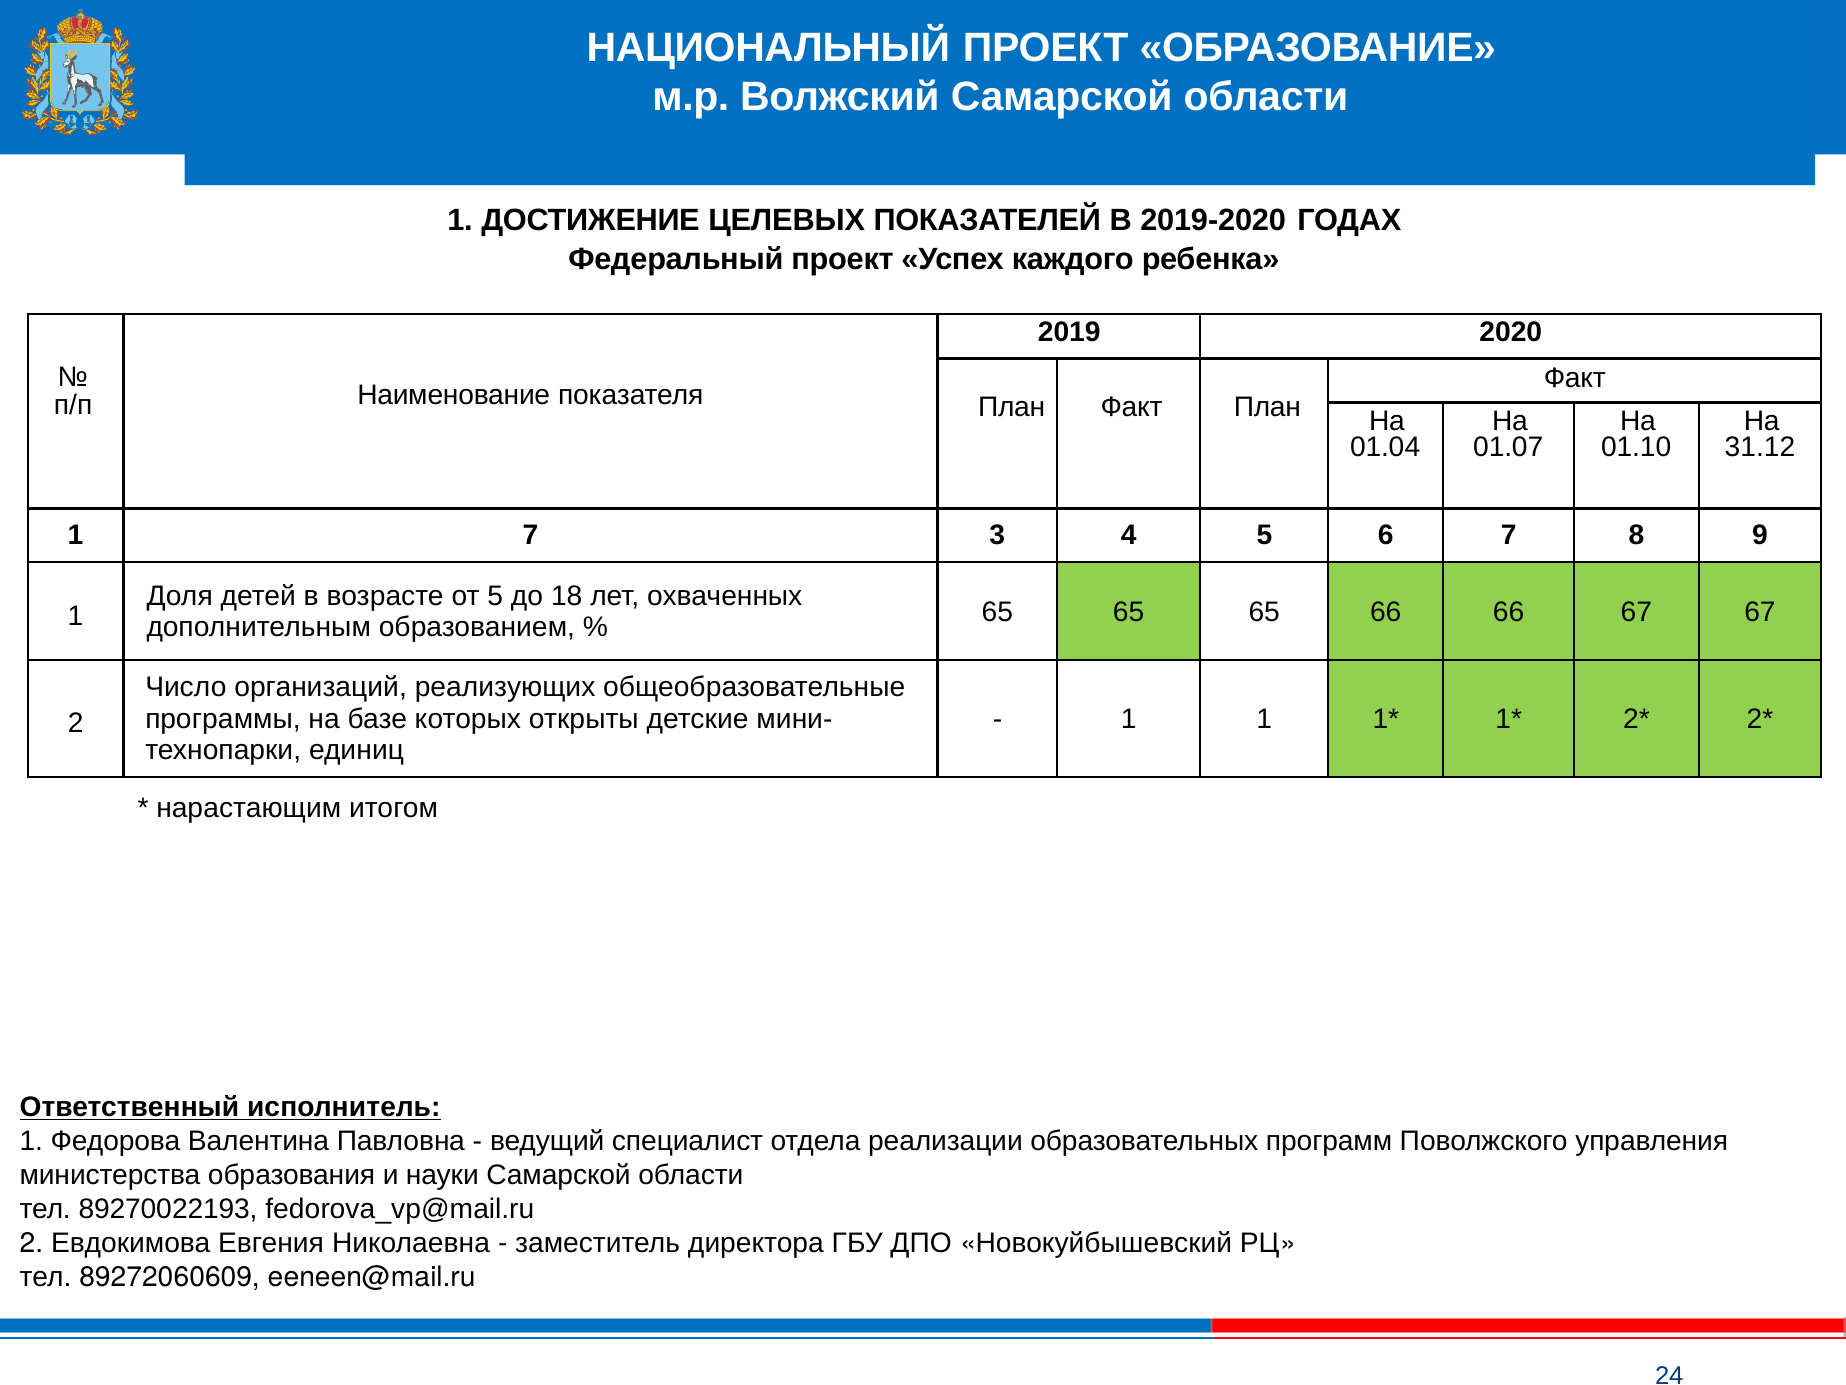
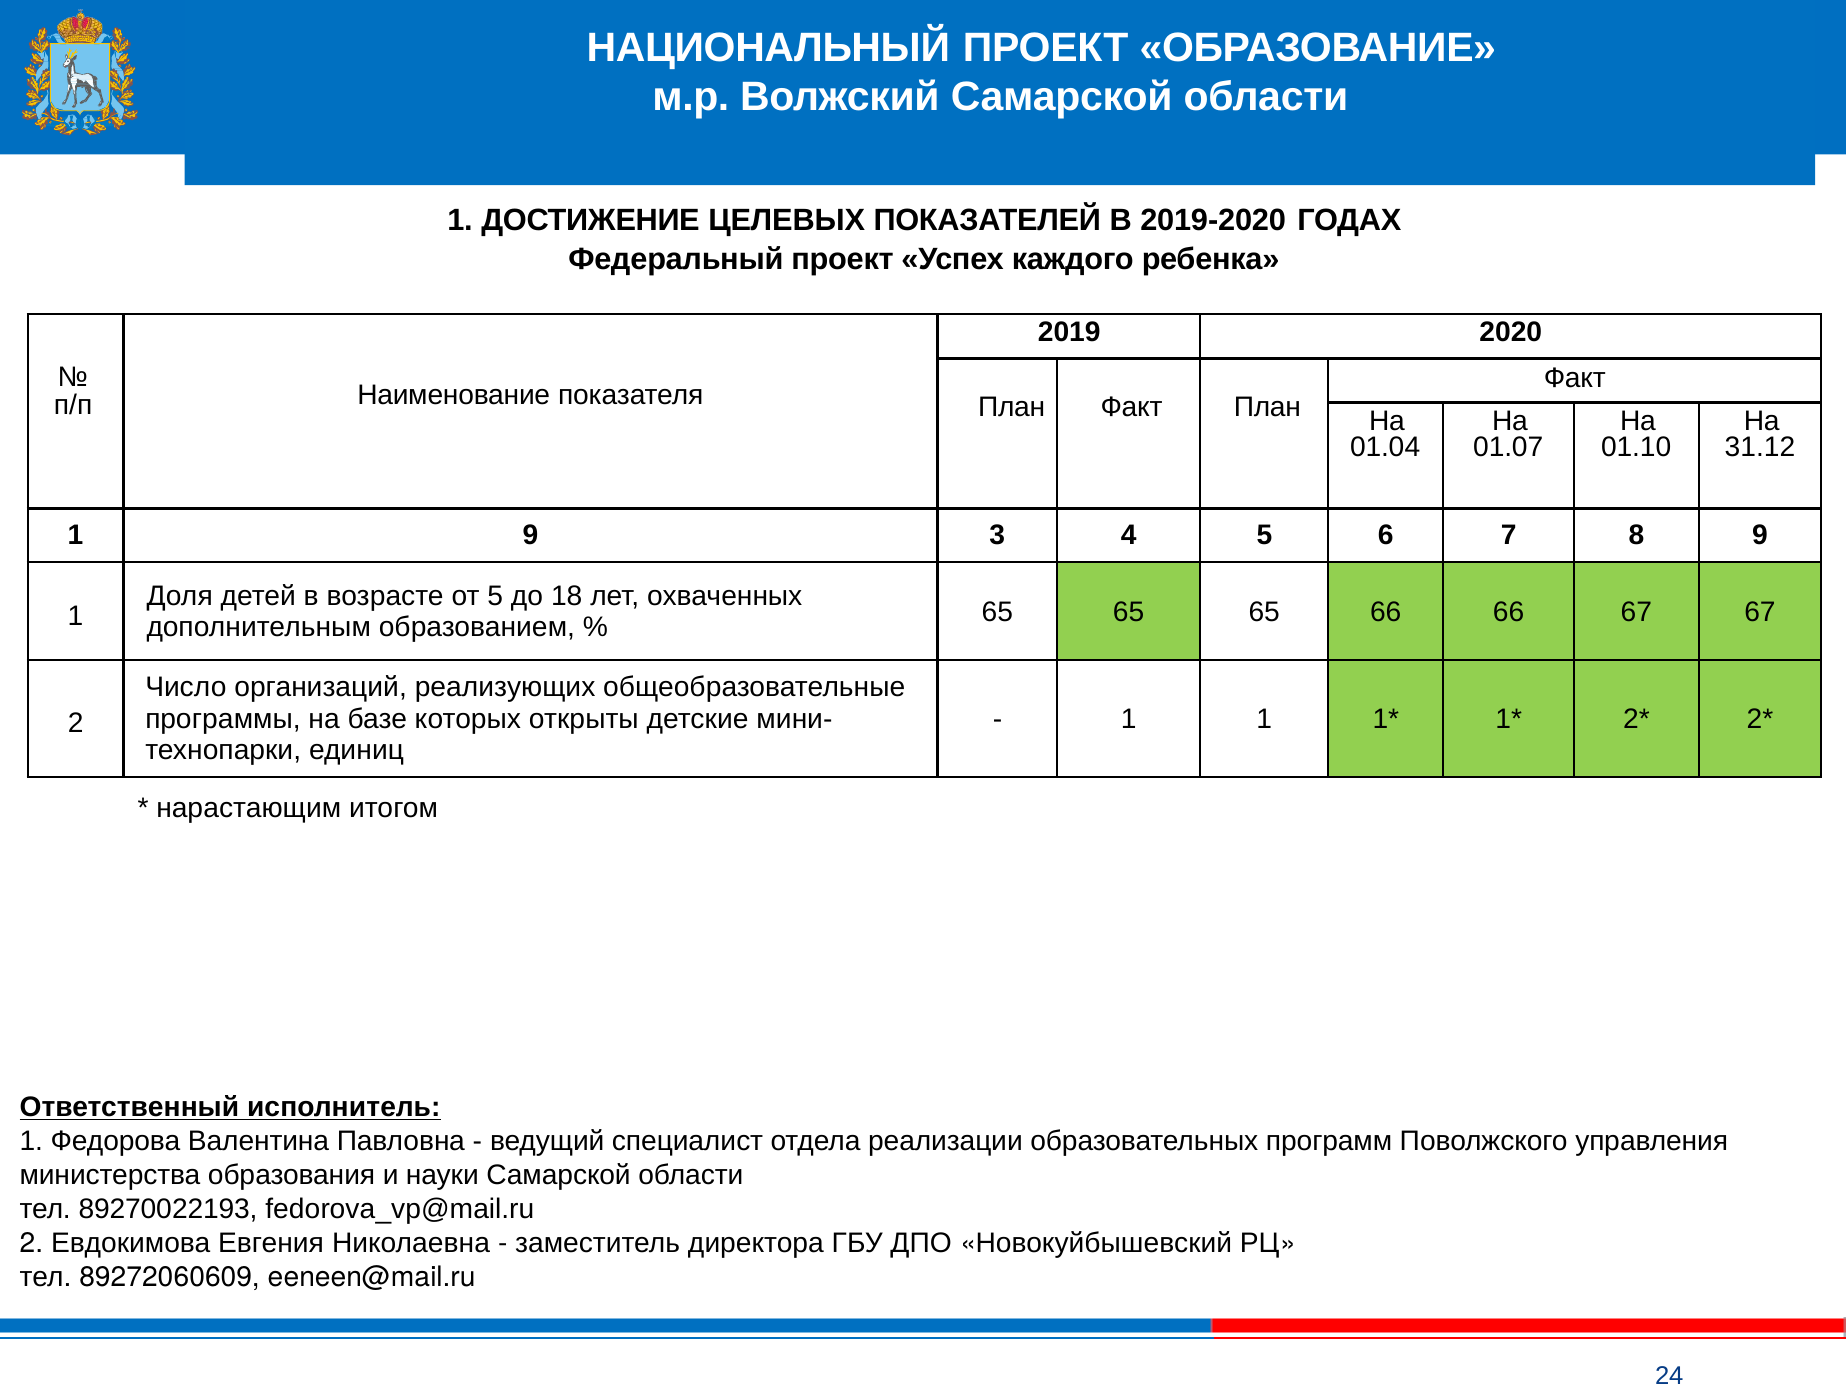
1 7: 7 -> 9
